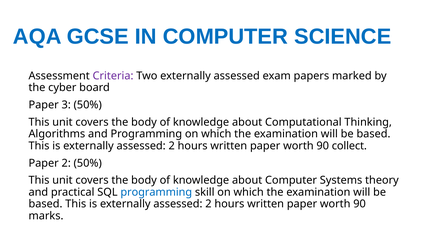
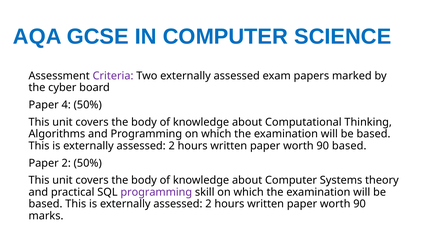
3: 3 -> 4
90 collect: collect -> based
programming at (156, 192) colour: blue -> purple
